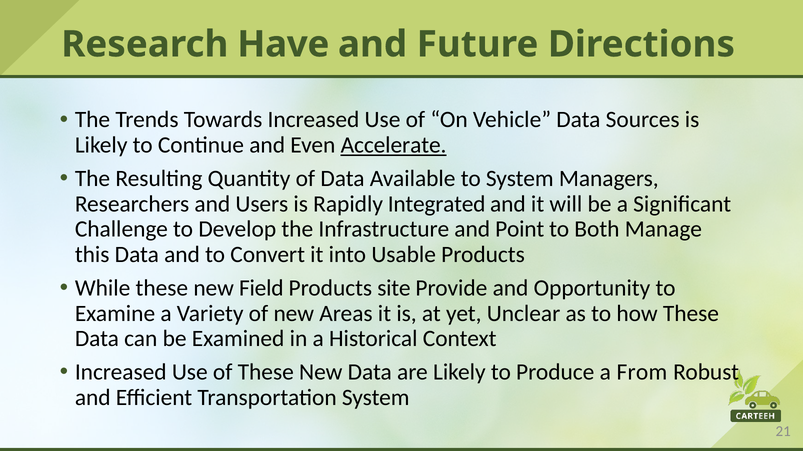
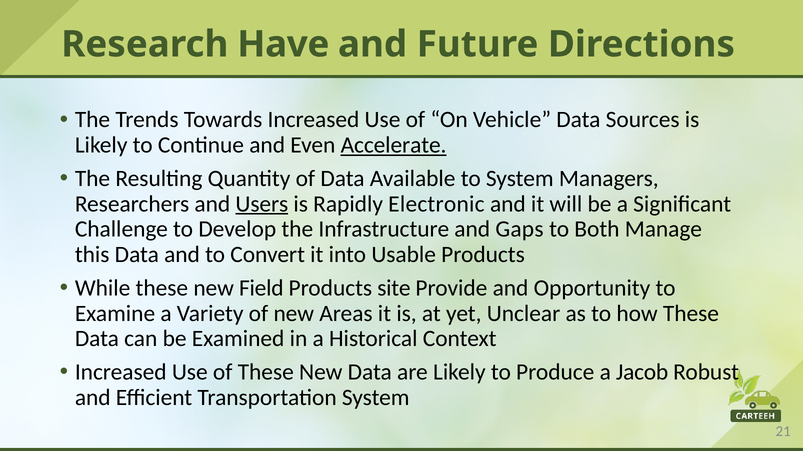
Users underline: none -> present
Integrated: Integrated -> Electronic
Point: Point -> Gaps
From: From -> Jacob
